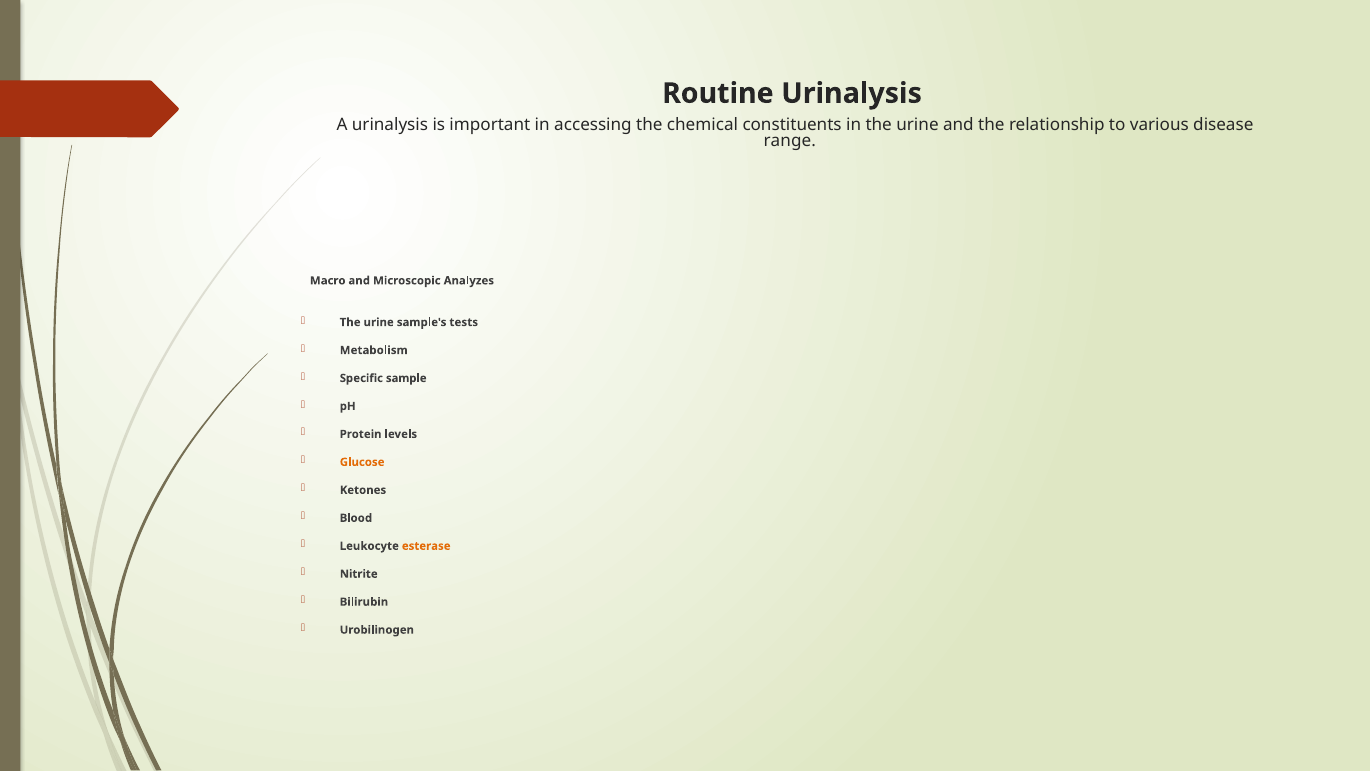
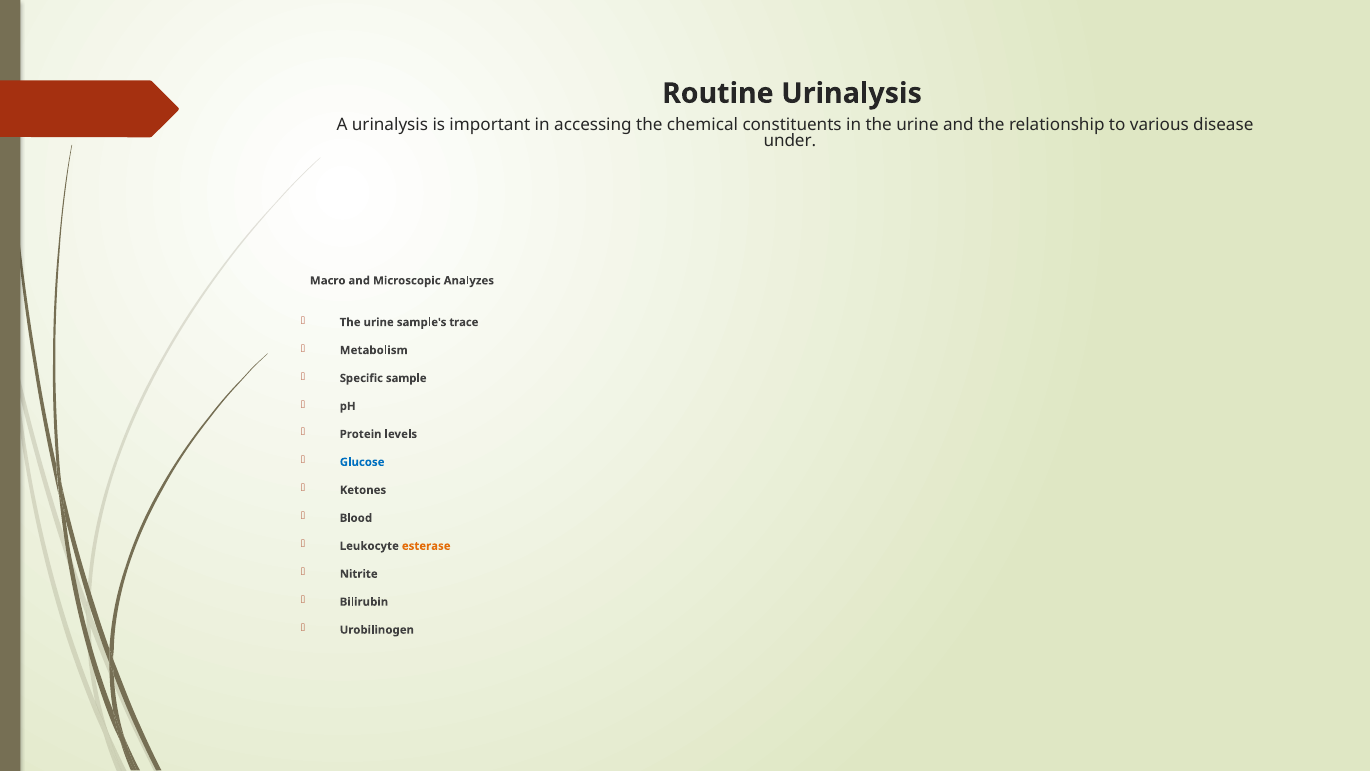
range: range -> under
tests: tests -> trace
Glucose colour: orange -> blue
